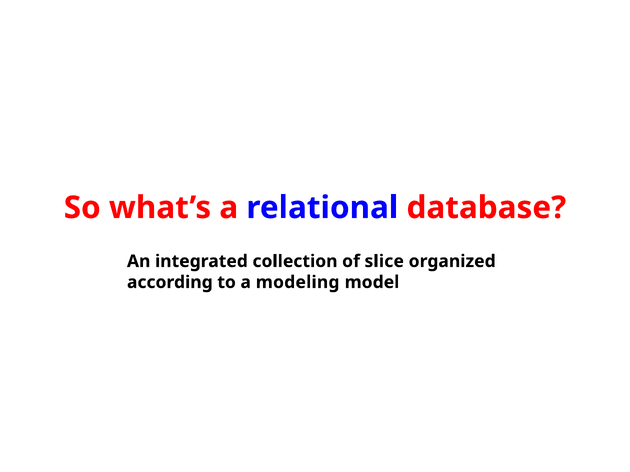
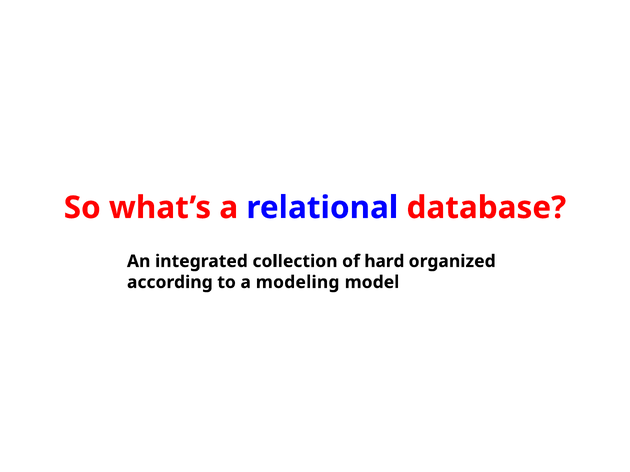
slice: slice -> hard
